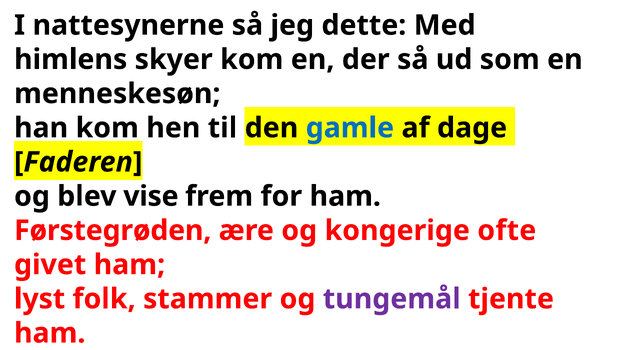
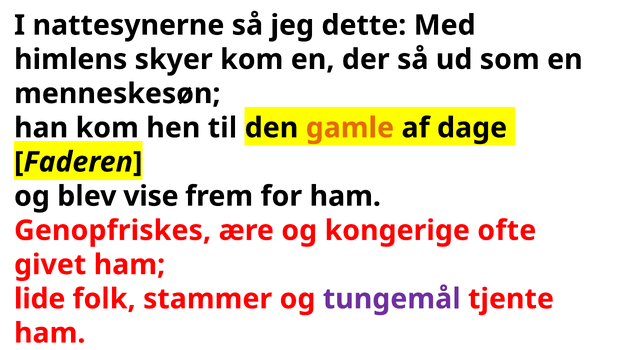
gamle colour: blue -> orange
Førstegrøden: Førstegrøden -> Genopfriskes
lyst: lyst -> lide
